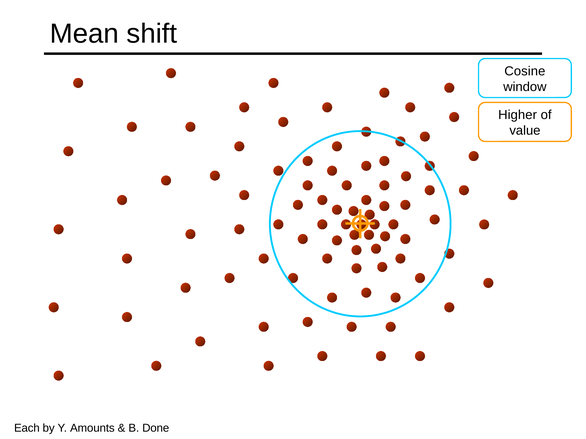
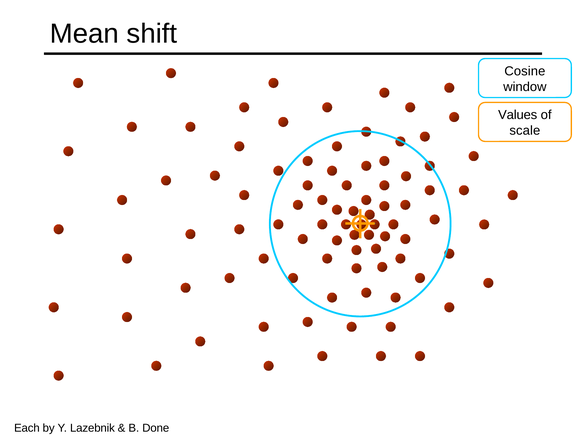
Higher: Higher -> Values
value: value -> scale
Amounts: Amounts -> Lazebnik
